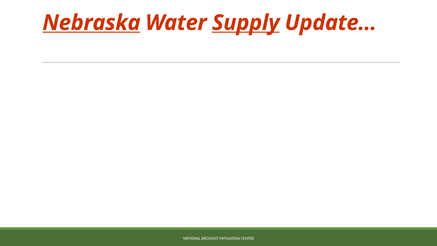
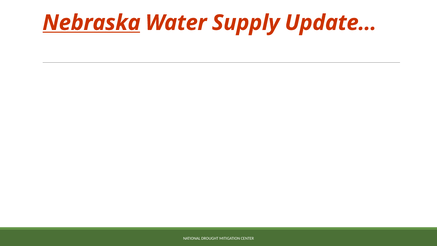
Supply underline: present -> none
